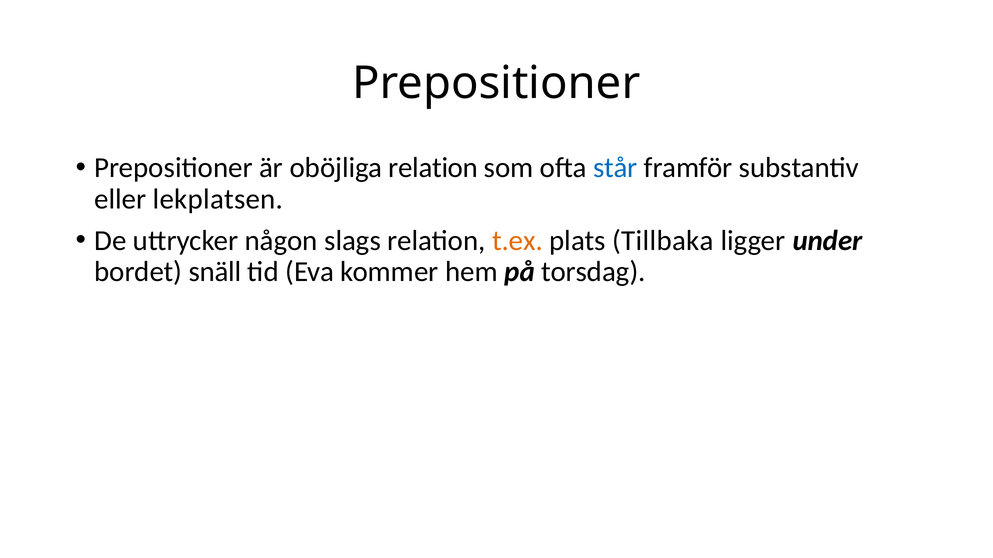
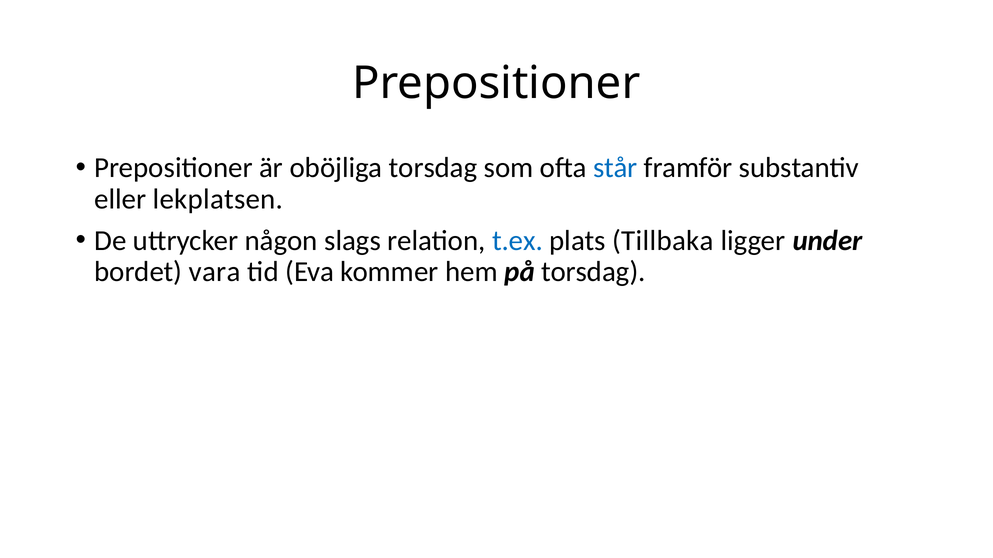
oböjliga relation: relation -> torsdag
t.ex colour: orange -> blue
snäll: snäll -> vara
